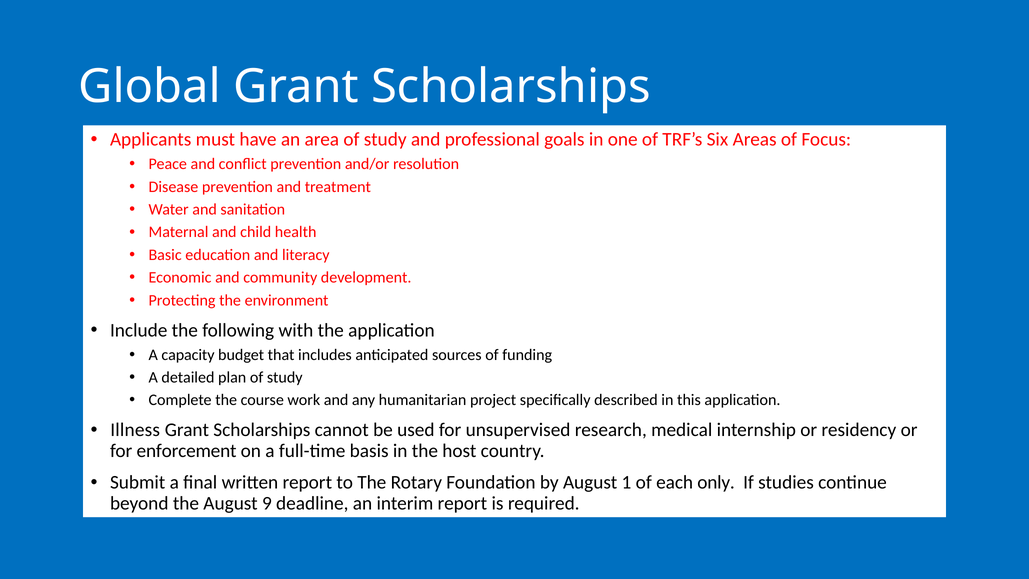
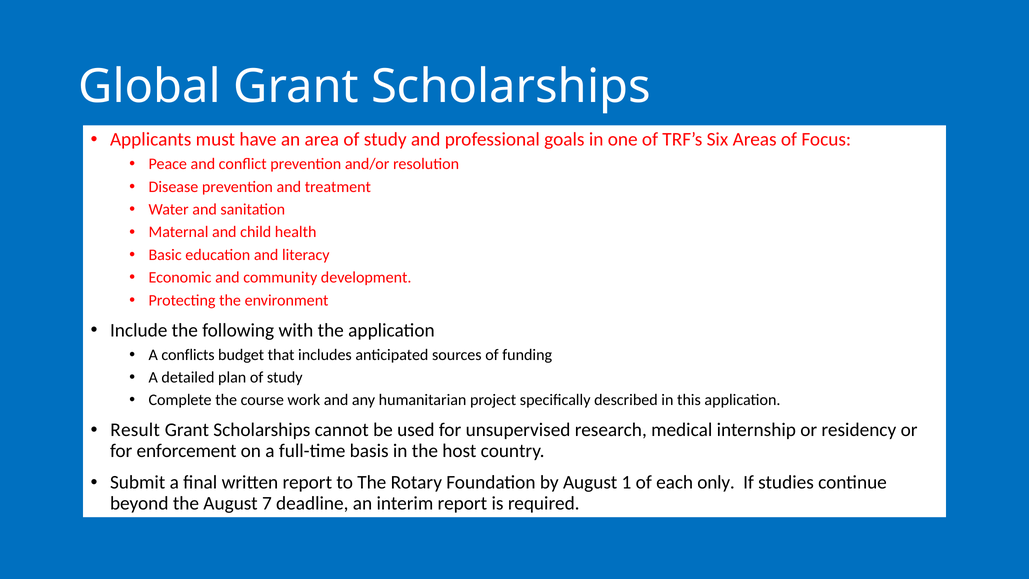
capacity: capacity -> conflicts
Illness: Illness -> Result
9: 9 -> 7
